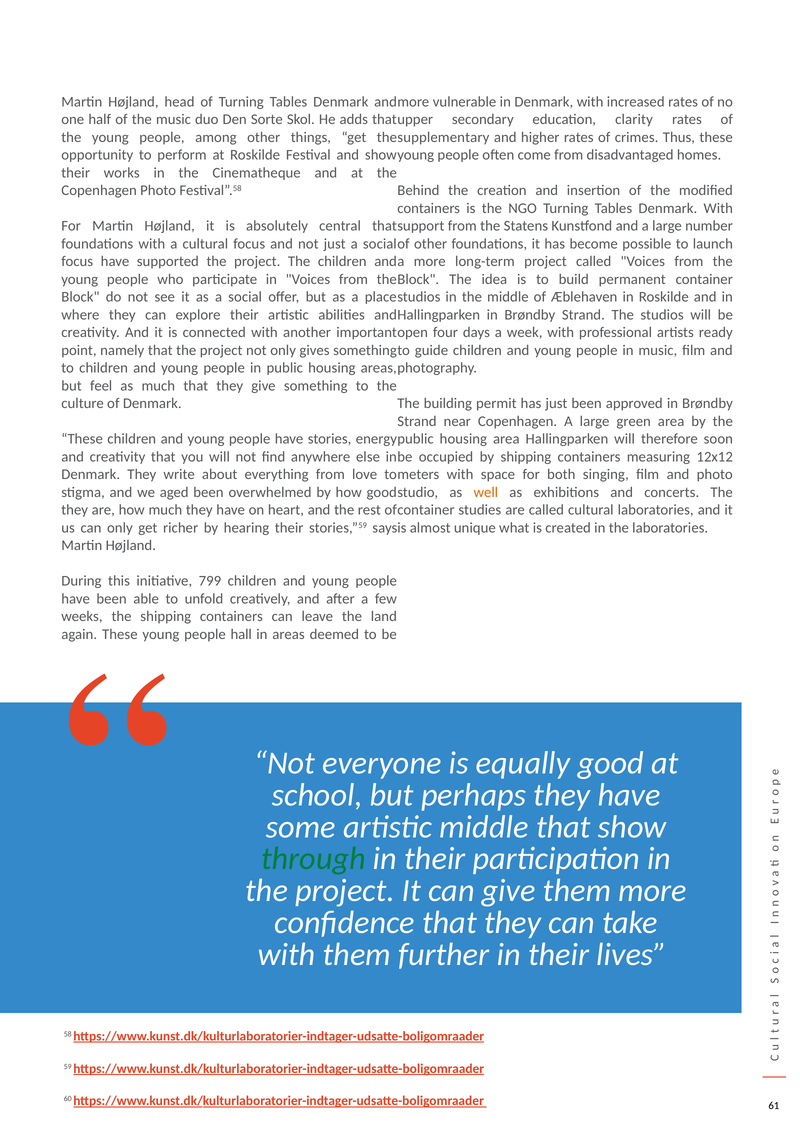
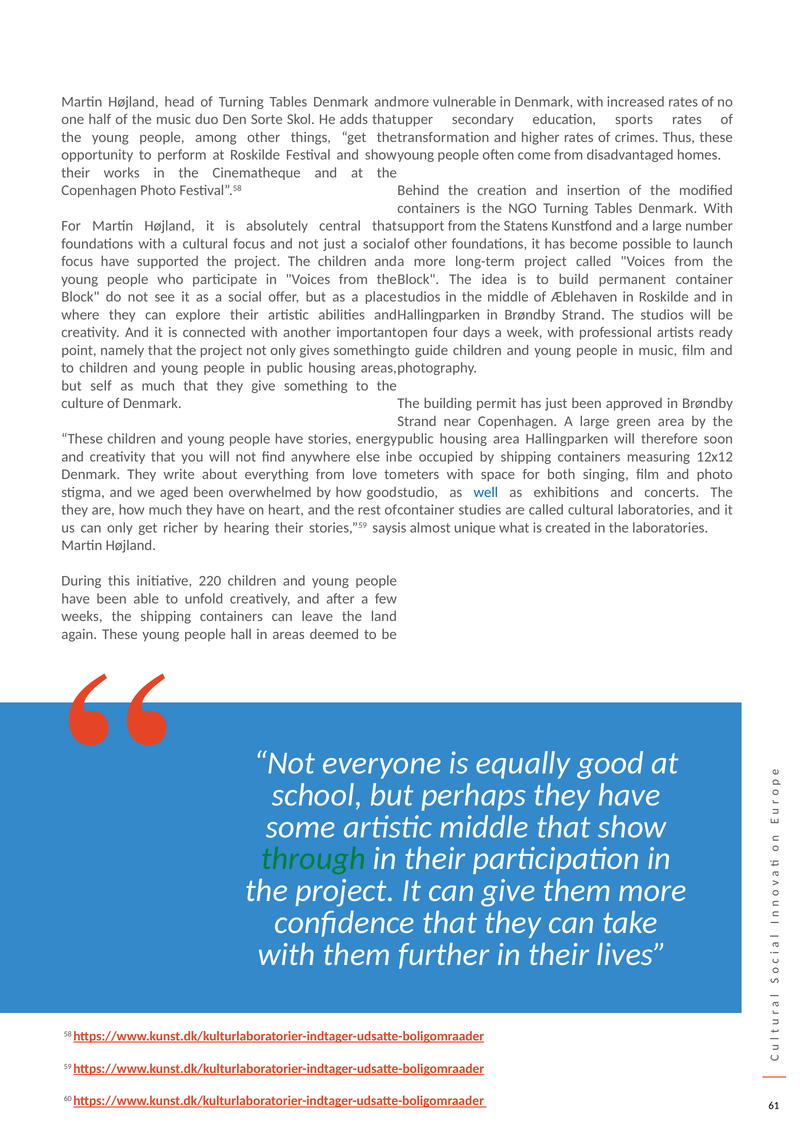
clarity: clarity -> sports
supplementary: supplementary -> transformation
feel: feel -> self
well colour: orange -> blue
799: 799 -> 220
